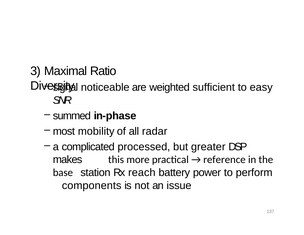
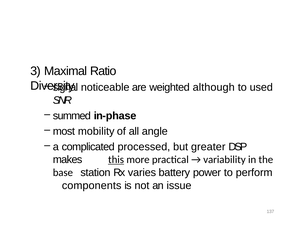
sufficient: sufficient -> although
easy: easy -> used
radar: radar -> angle
this underline: none -> present
reference: reference -> variability
reach: reach -> varies
